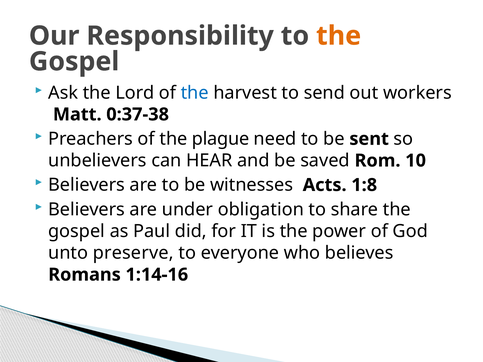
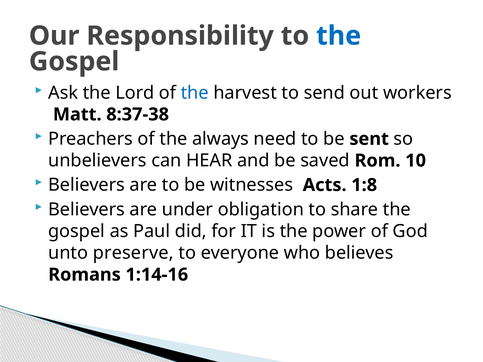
the at (339, 36) colour: orange -> blue
0:37-38: 0:37-38 -> 8:37-38
plague: plague -> always
